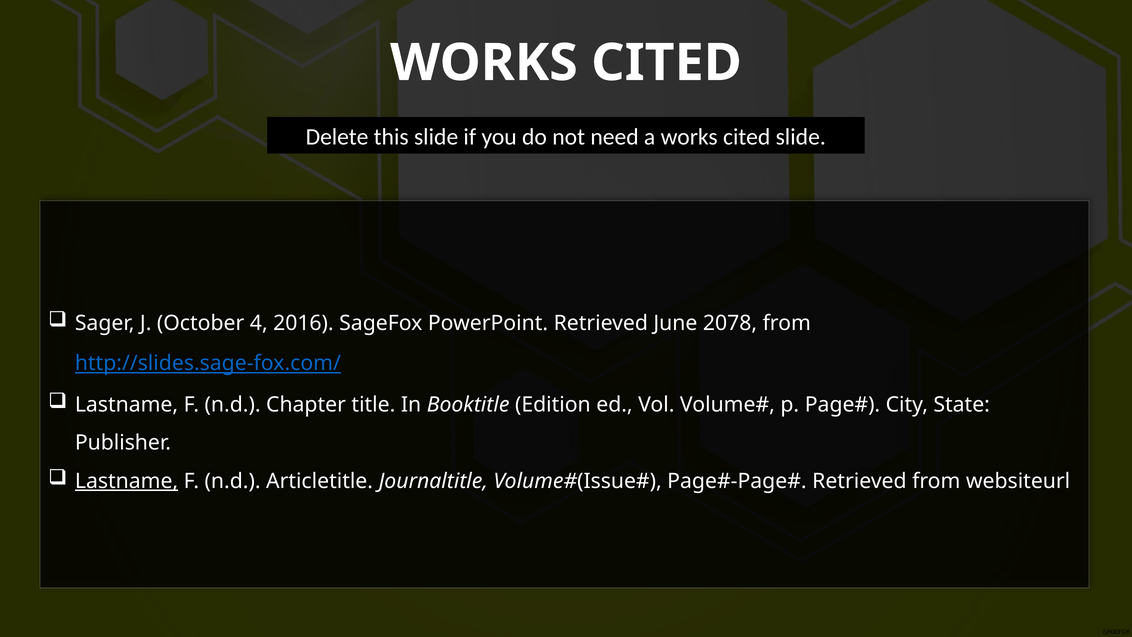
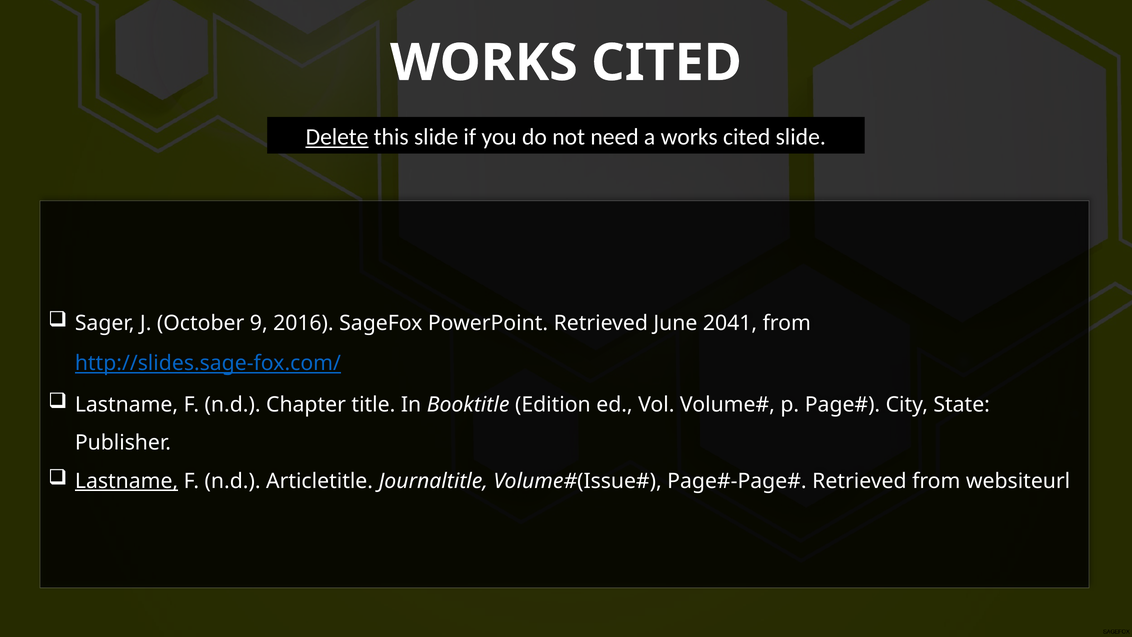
Delete underline: none -> present
4: 4 -> 9
2078: 2078 -> 2041
